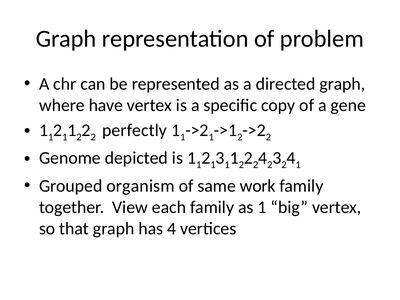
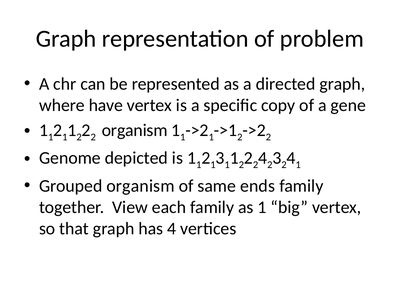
perfectly at (135, 130): perfectly -> organism
work: work -> ends
